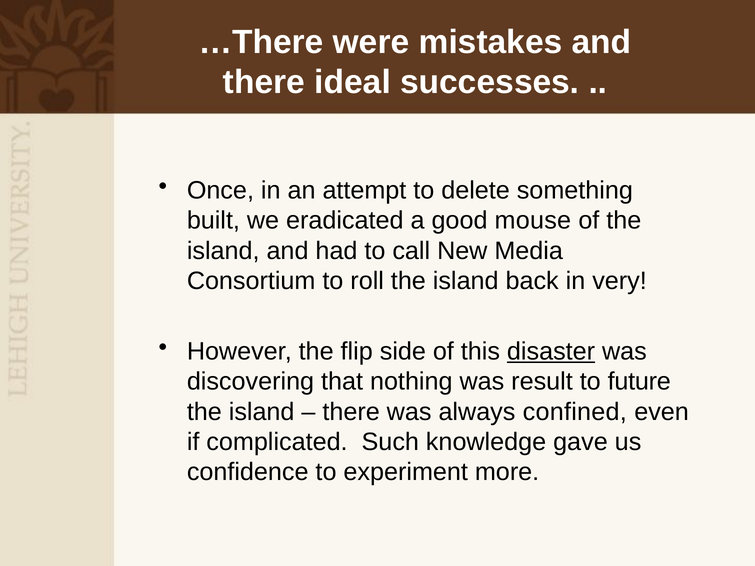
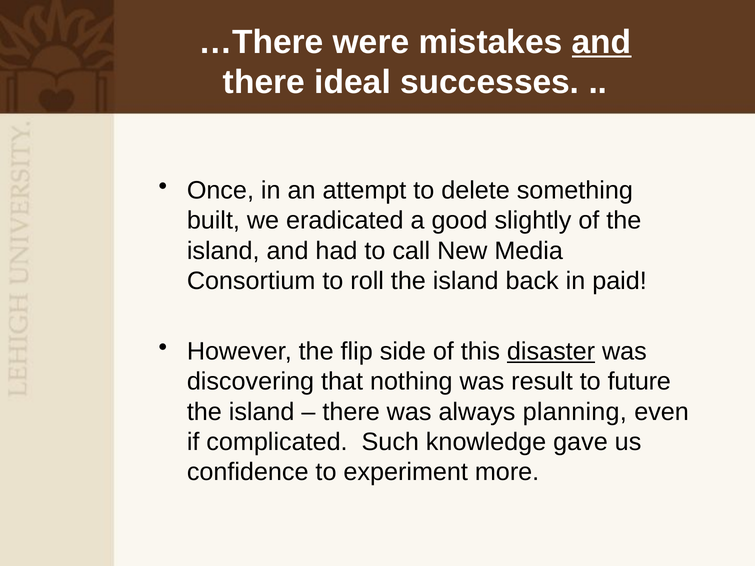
and at (602, 42) underline: none -> present
mouse: mouse -> slightly
very: very -> paid
confined: confined -> planning
